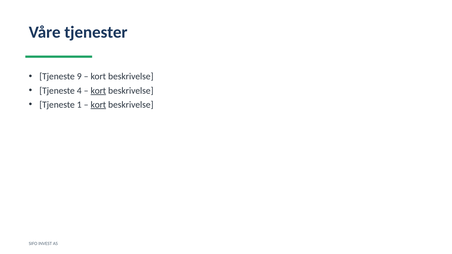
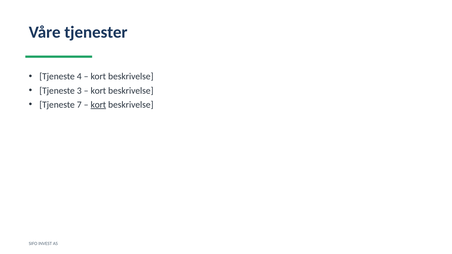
9: 9 -> 4
4: 4 -> 3
kort at (98, 91) underline: present -> none
1: 1 -> 7
